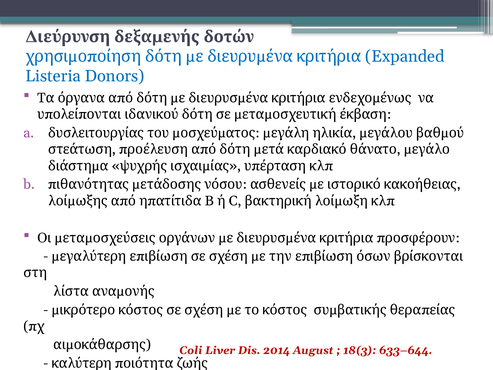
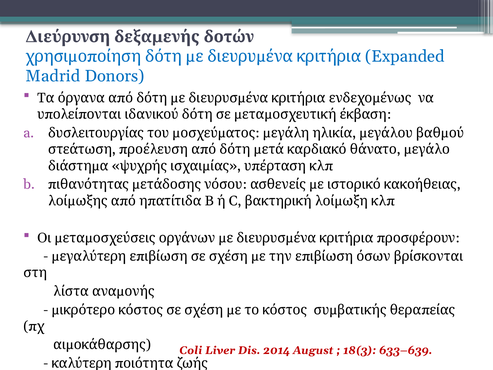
Listeria: Listeria -> Madrid
633–644: 633–644 -> 633–639
